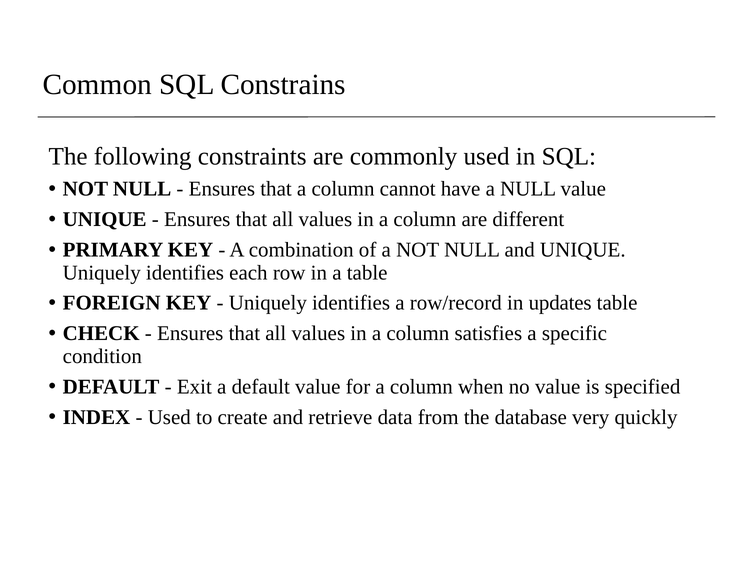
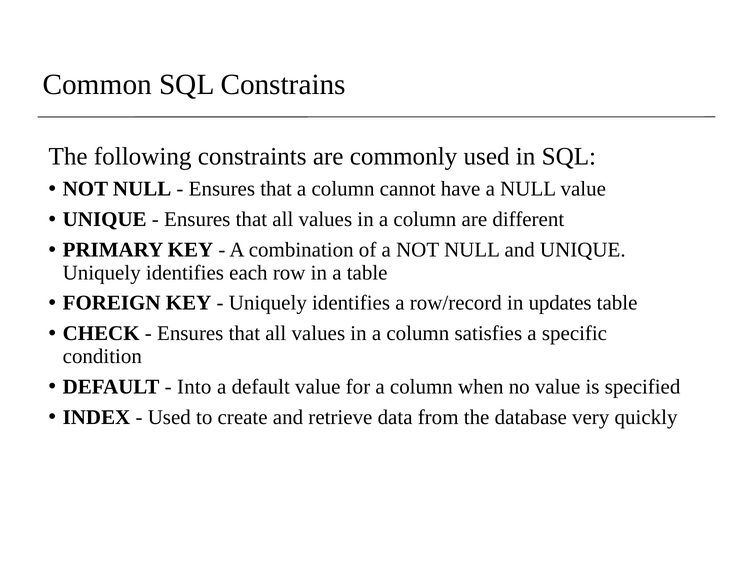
Exit: Exit -> Into
